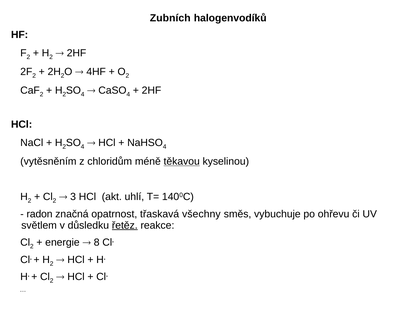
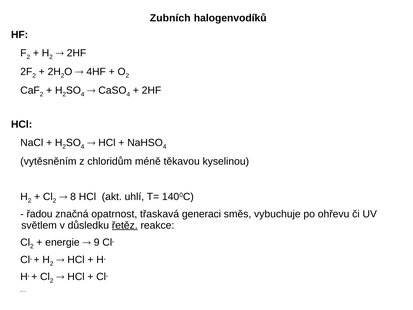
těkavou underline: present -> none
3: 3 -> 8
radon: radon -> řadou
všechny: všechny -> generaci
8: 8 -> 9
